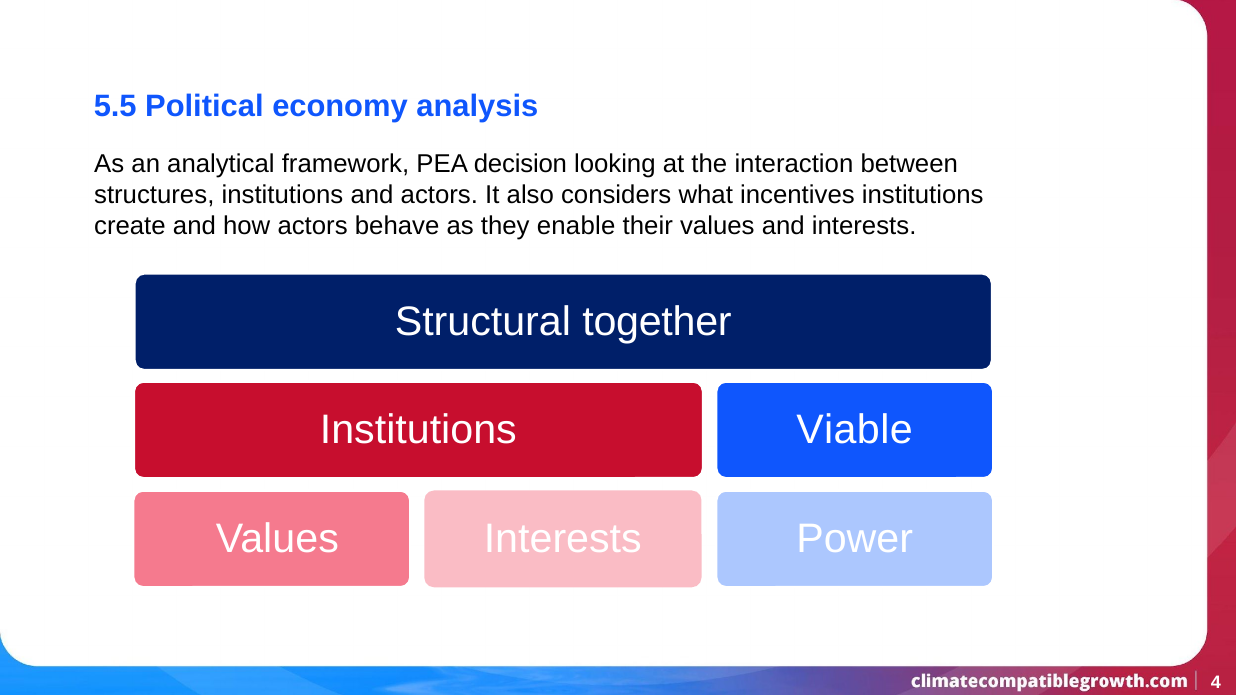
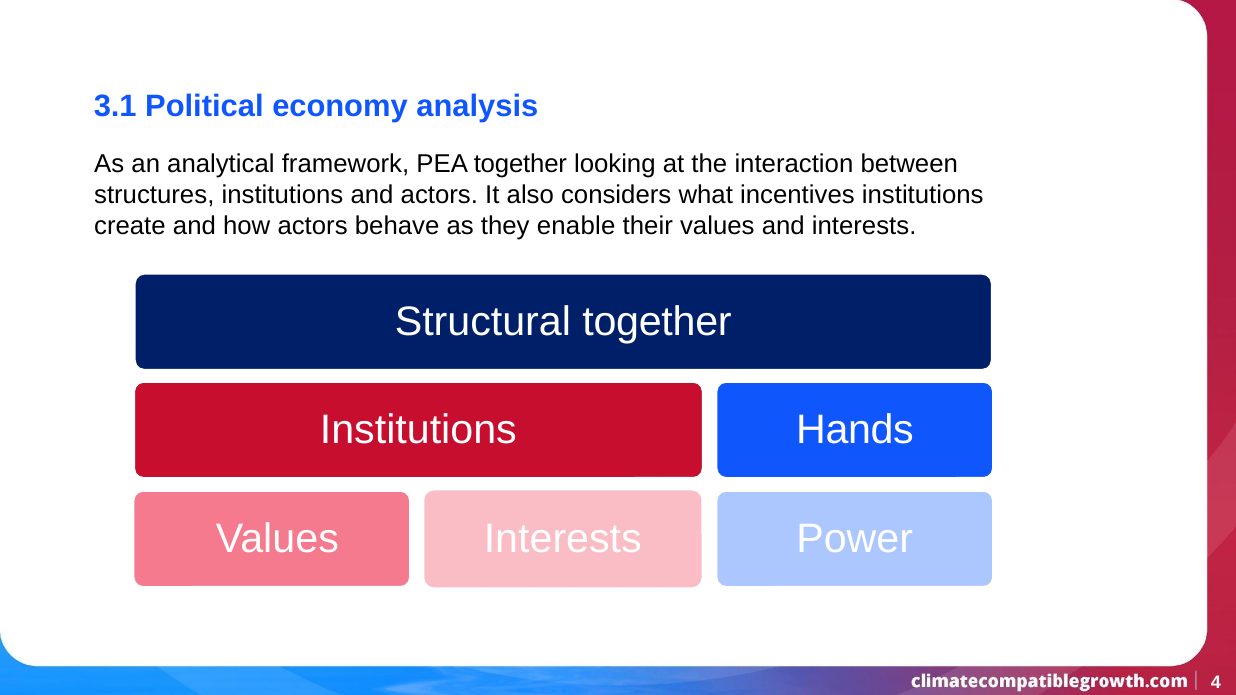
5.5: 5.5 -> 3.1
PEA decision: decision -> together
Viable: Viable -> Hands
